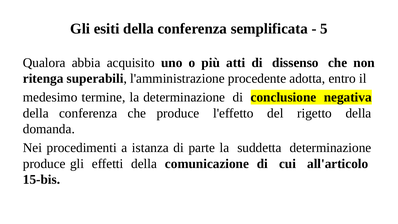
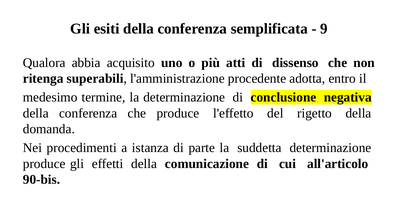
5: 5 -> 9
15-bis: 15-bis -> 90-bis
